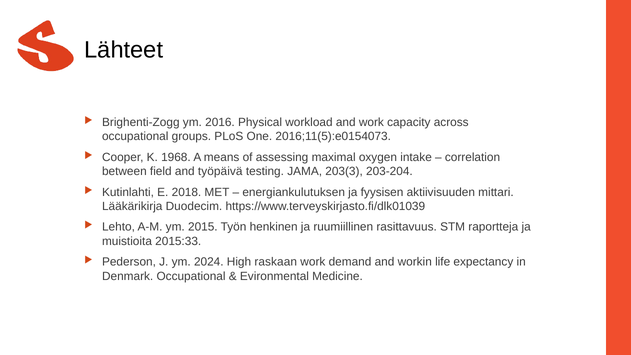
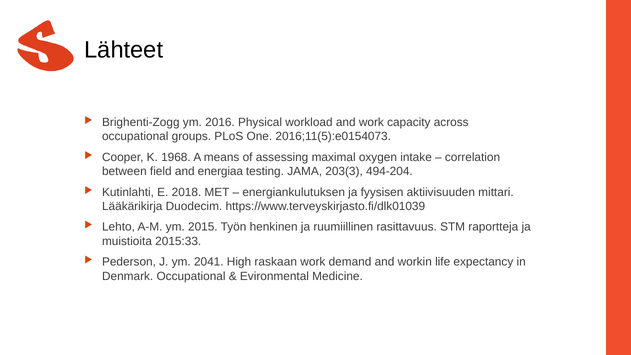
työpäivä: työpäivä -> energiaa
203-204: 203-204 -> 494-204
2024: 2024 -> 2041
